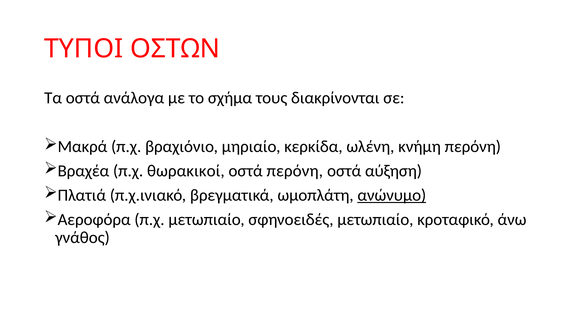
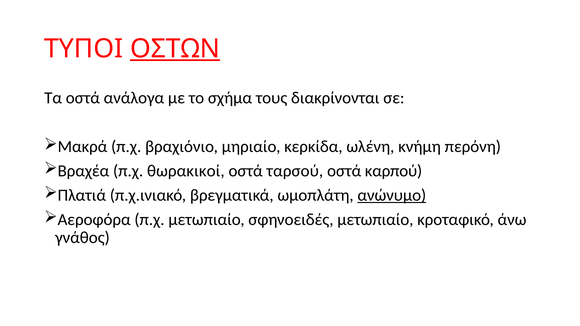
ΟΣΤΩΝ underline: none -> present
οστά περόνη: περόνη -> ταρσού
αύξηση: αύξηση -> καρπού
